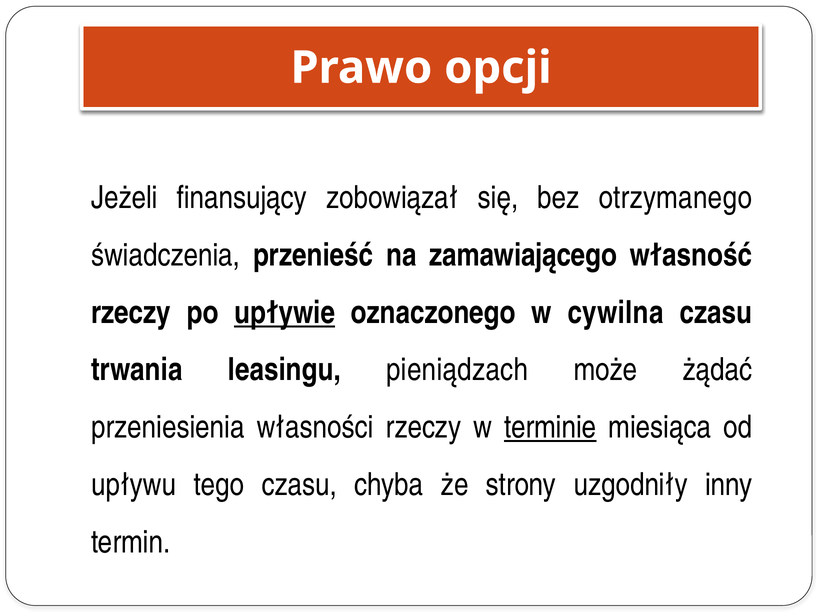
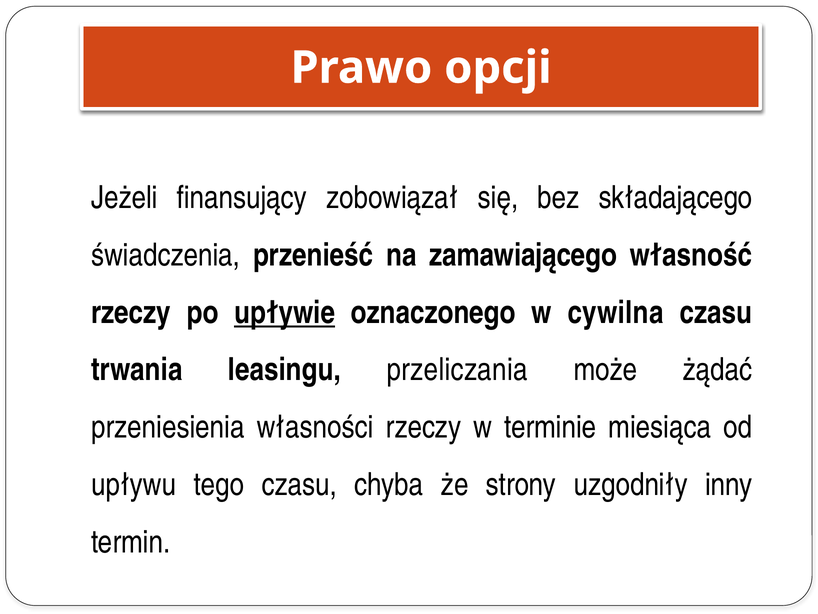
otrzymanego: otrzymanego -> składającego
pieniądzach: pieniądzach -> przeliczania
terminie underline: present -> none
